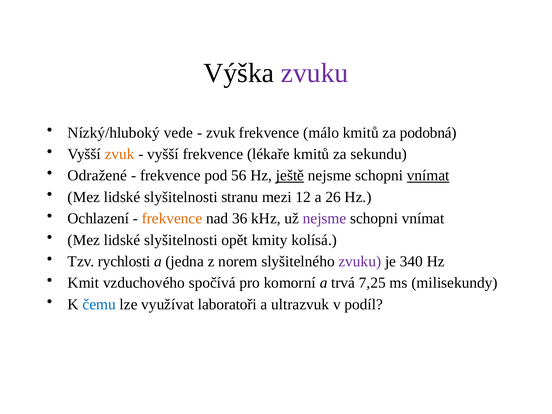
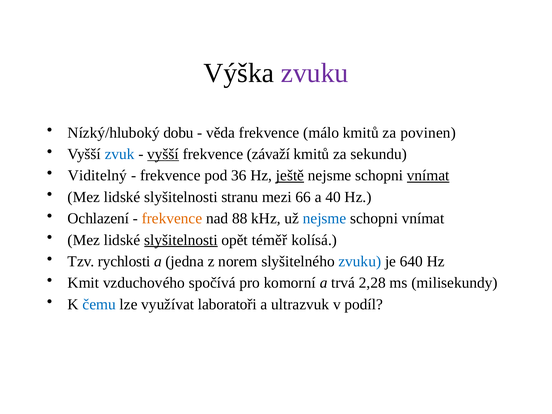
vede: vede -> dobu
zvuk at (221, 133): zvuk -> věda
podobná: podobná -> povinen
zvuk at (120, 154) colour: orange -> blue
vyšší at (163, 154) underline: none -> present
lékaře: lékaře -> závaží
Odražené: Odražené -> Viditelný
56: 56 -> 36
12: 12 -> 66
26: 26 -> 40
36: 36 -> 88
nejsme at (325, 219) colour: purple -> blue
slyšitelnosti at (181, 240) underline: none -> present
kmity: kmity -> téměř
zvuku at (360, 261) colour: purple -> blue
340: 340 -> 640
7,25: 7,25 -> 2,28
